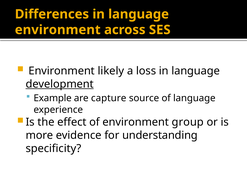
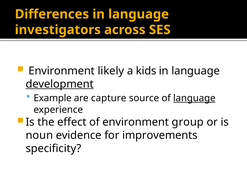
environment at (58, 30): environment -> investigators
loss: loss -> kids
language at (194, 98) underline: none -> present
more: more -> noun
understanding: understanding -> improvements
